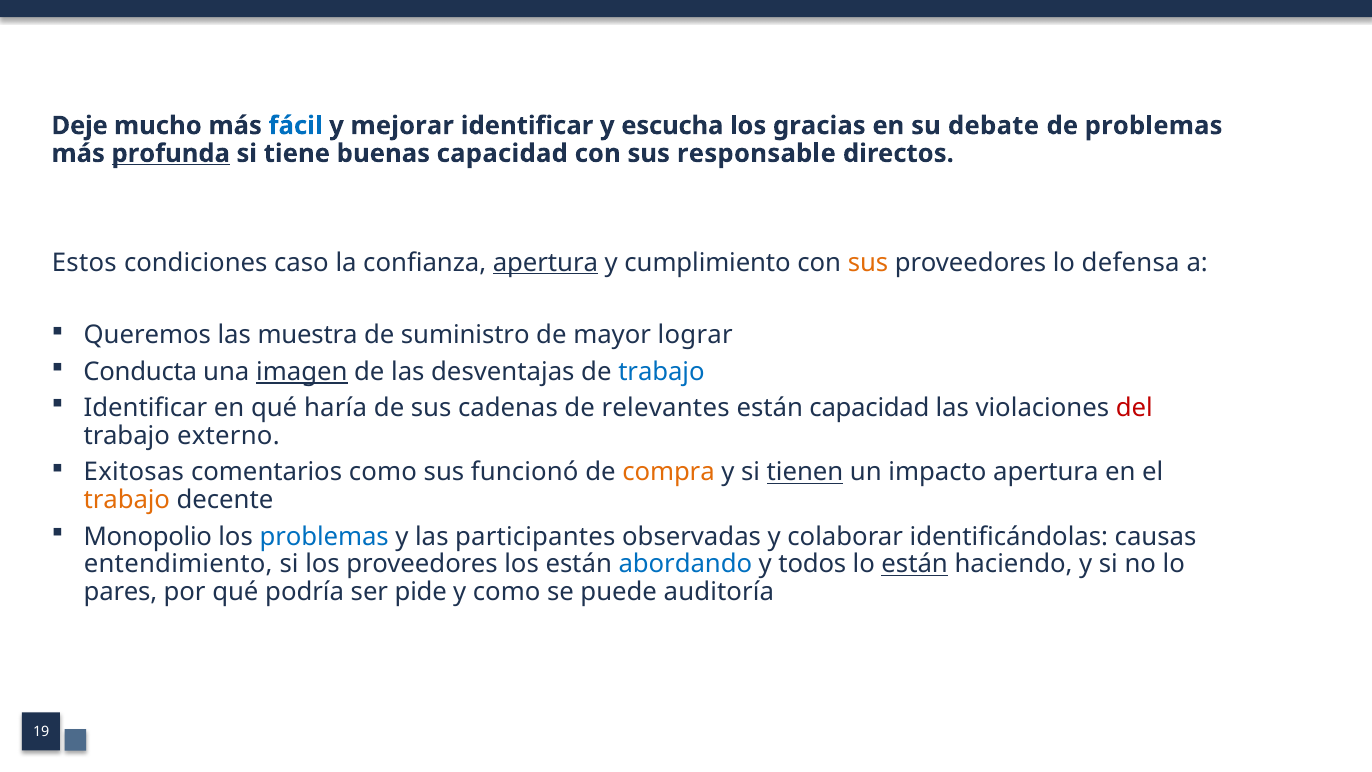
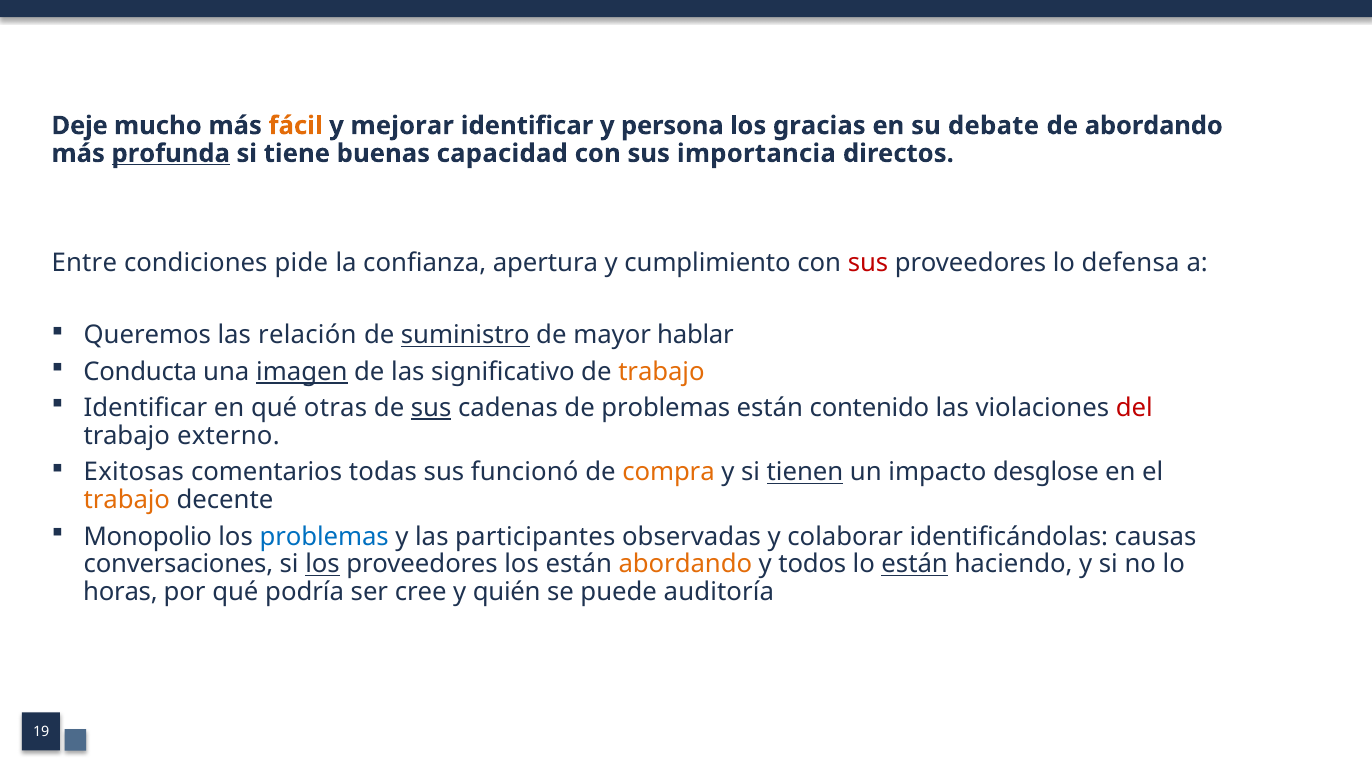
fácil colour: blue -> orange
escucha: escucha -> persona
de problemas: problemas -> abordando
responsable: responsable -> importancia
Estos: Estos -> Entre
caso: caso -> pide
apertura at (545, 262) underline: present -> none
sus at (868, 262) colour: orange -> red
muestra: muestra -> relación
suministro underline: none -> present
lograr: lograr -> hablar
desventajas: desventajas -> significativo
trabajo at (661, 372) colour: blue -> orange
haría: haría -> otras
sus at (431, 408) underline: none -> present
de relevantes: relevantes -> problemas
están capacidad: capacidad -> contenido
comentarios como: como -> todas
impacto apertura: apertura -> desglose
entendimiento: entendimiento -> conversaciones
los at (322, 564) underline: none -> present
abordando at (685, 564) colour: blue -> orange
pares: pares -> horas
pide: pide -> cree
y como: como -> quién
